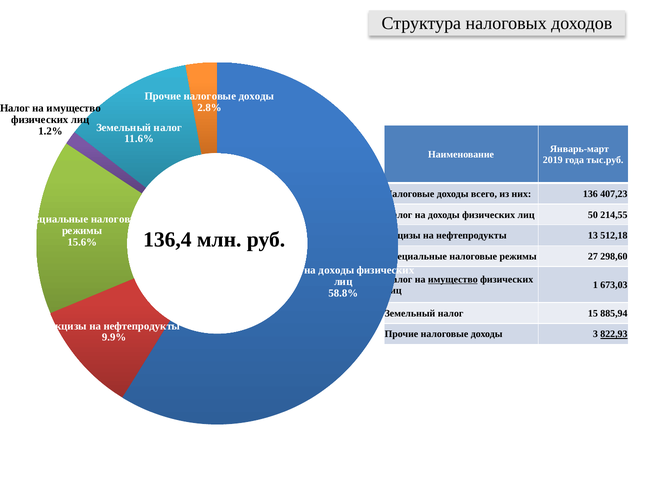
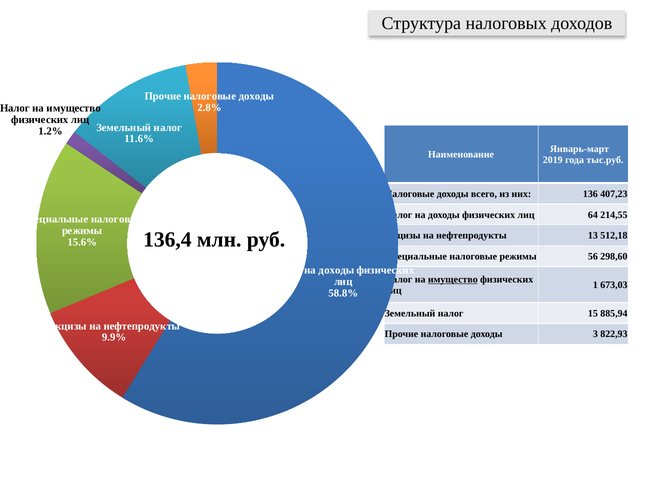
50: 50 -> 64
27: 27 -> 56
822,93 underline: present -> none
